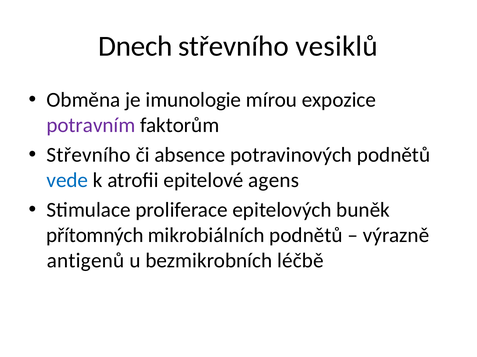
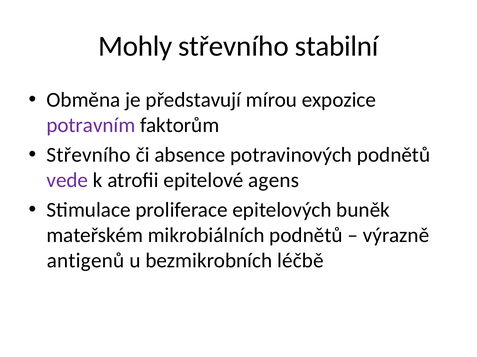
Dnech: Dnech -> Mohly
vesiklů: vesiklů -> stabilní
imunologie: imunologie -> představují
vede colour: blue -> purple
přítomných: přítomných -> mateřském
